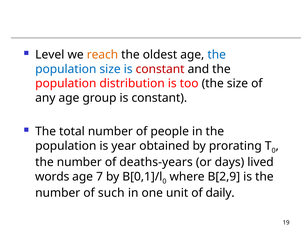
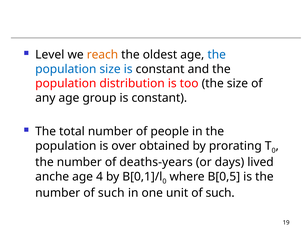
constant at (160, 69) colour: red -> black
year: year -> over
words: words -> anche
7: 7 -> 4
B[2,9: B[2,9 -> B[0,5
unit of daily: daily -> such
